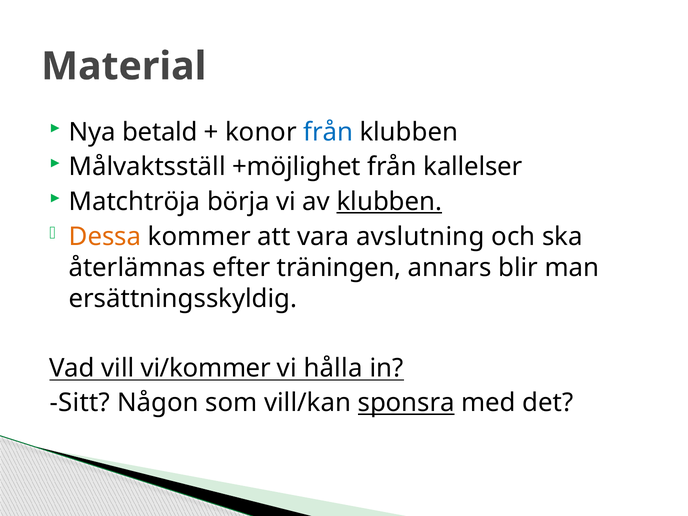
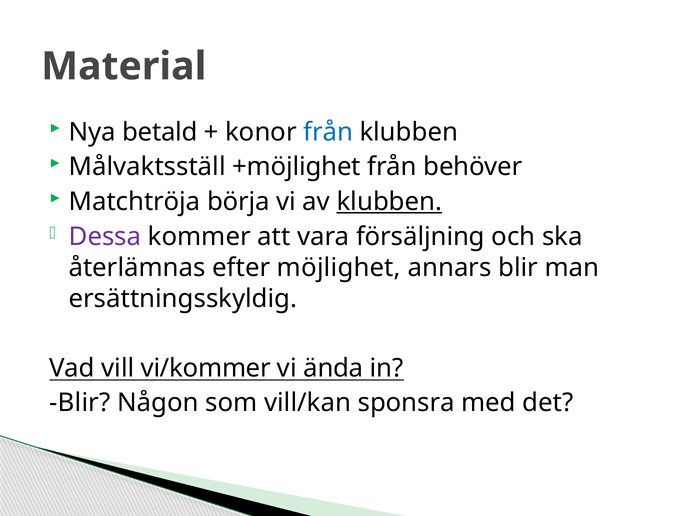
kallelser: kallelser -> behöver
Dessa colour: orange -> purple
avslutning: avslutning -> försäljning
träningen: träningen -> möjlighet
hålla: hålla -> ända
Sitt at (80, 403): Sitt -> Blir
sponsra underline: present -> none
